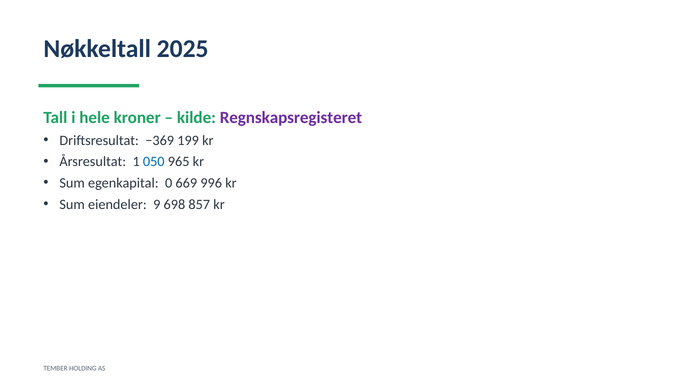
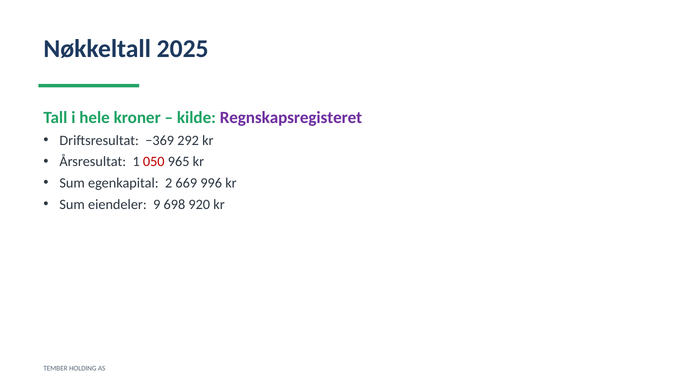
199: 199 -> 292
050 colour: blue -> red
0: 0 -> 2
857: 857 -> 920
